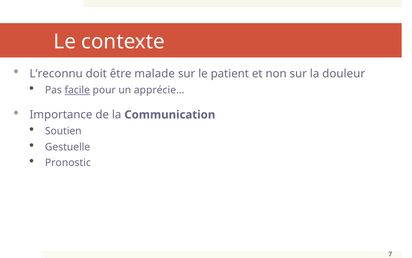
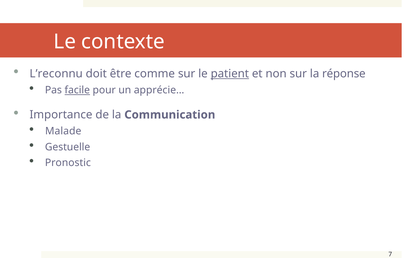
malade: malade -> comme
patient underline: none -> present
douleur: douleur -> réponse
Soutien: Soutien -> Malade
